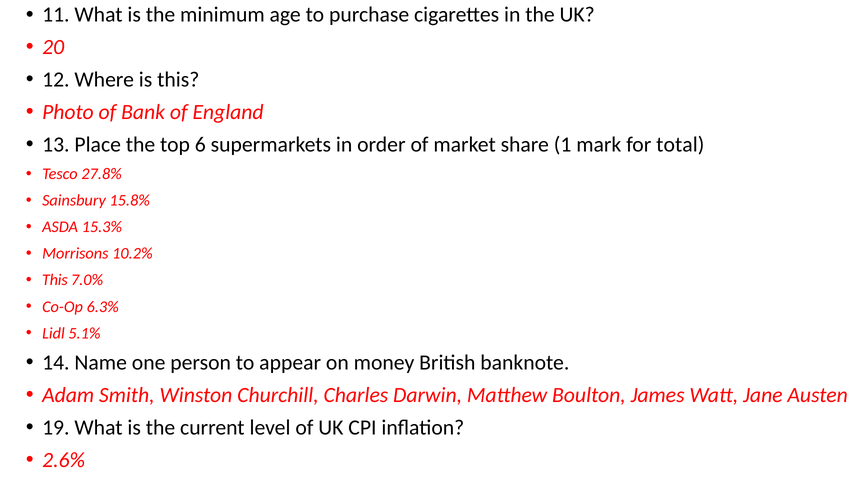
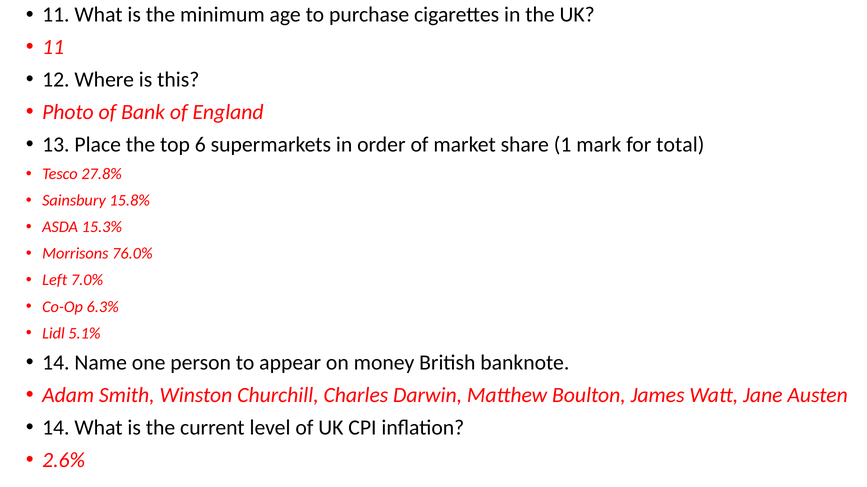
20 at (53, 47): 20 -> 11
10.2%: 10.2% -> 76.0%
This at (55, 281): This -> Left
19 at (56, 428): 19 -> 14
